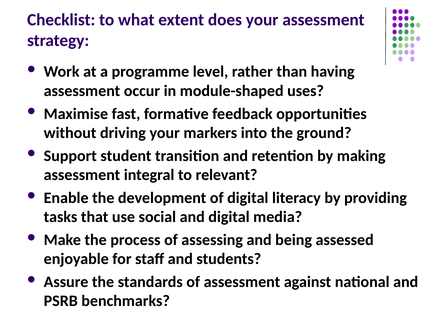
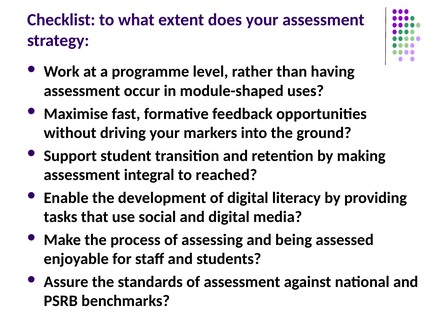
relevant: relevant -> reached
